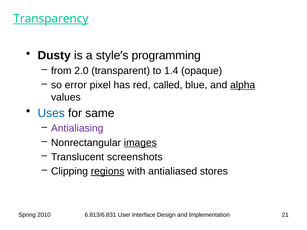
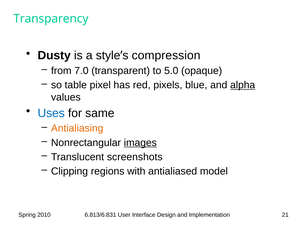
Transparency underline: present -> none
programming: programming -> compression
2.0: 2.0 -> 7.0
1.4: 1.4 -> 5.0
error: error -> table
called: called -> pixels
Antialiasing colour: purple -> orange
regions underline: present -> none
stores: stores -> model
